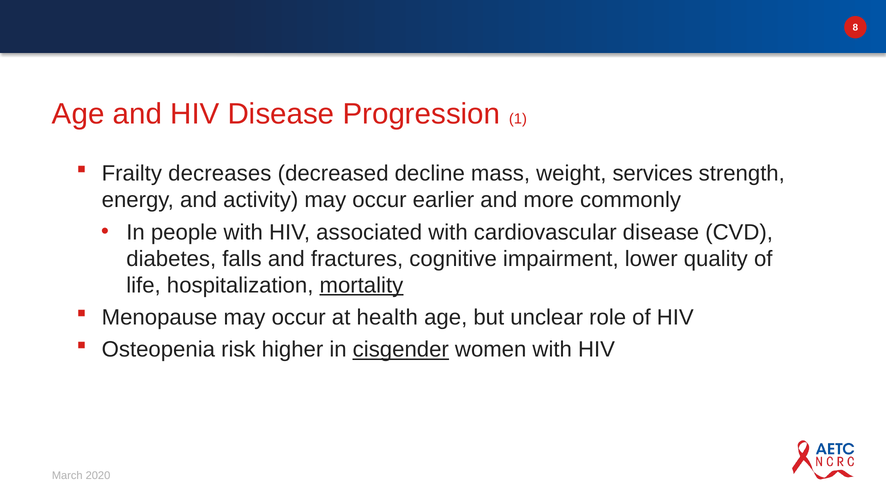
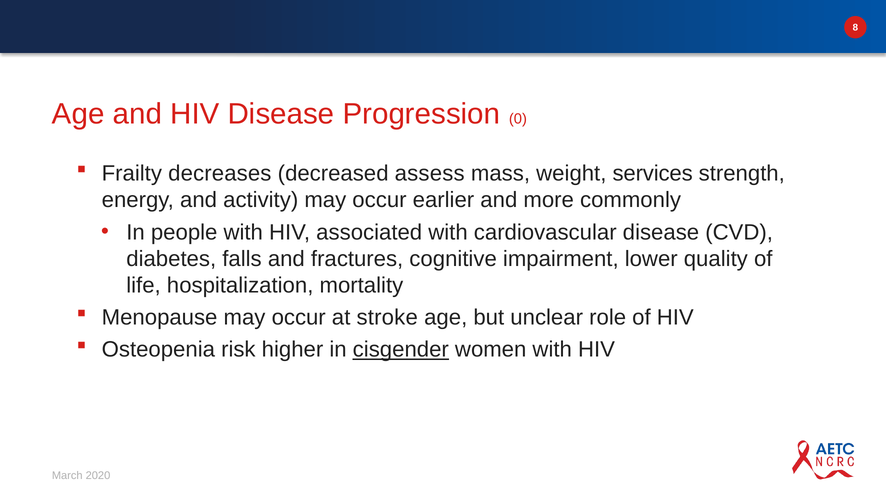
1: 1 -> 0
decline: decline -> assess
mortality underline: present -> none
health: health -> stroke
